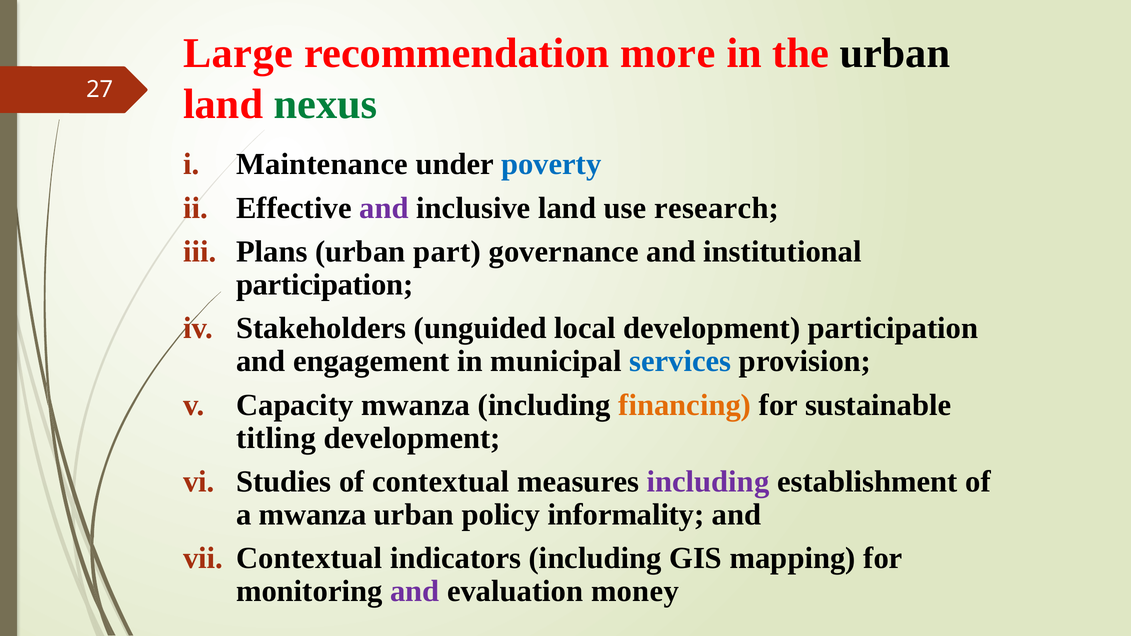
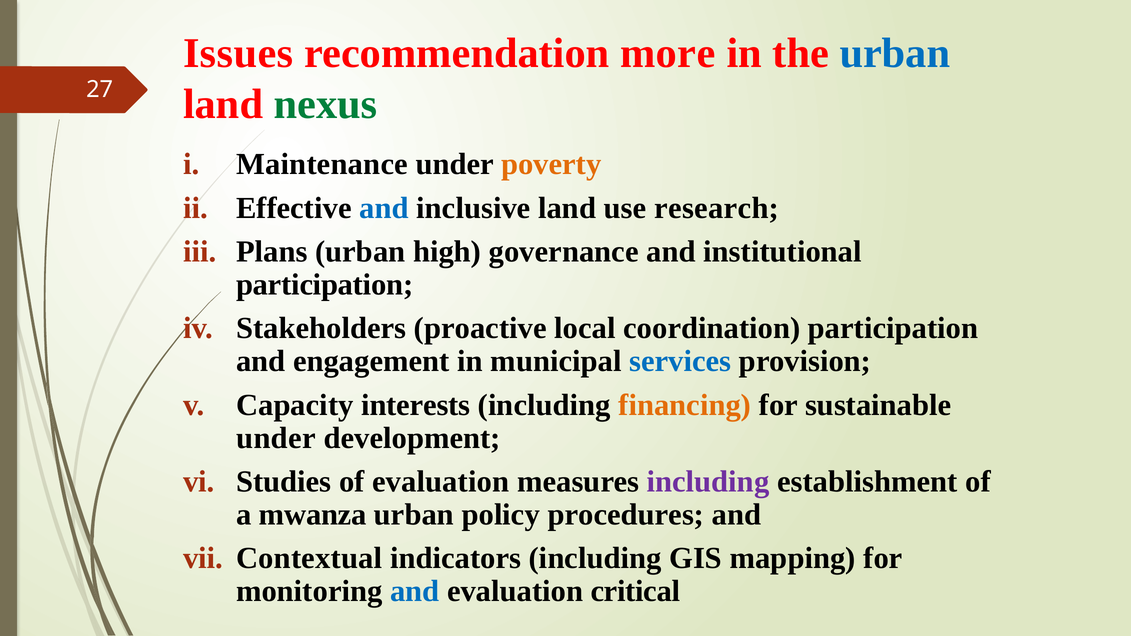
Large: Large -> Issues
urban at (895, 53) colour: black -> blue
poverty colour: blue -> orange
and at (384, 208) colour: purple -> blue
part: part -> high
unguided: unguided -> proactive
local development: development -> coordination
Capacity mwanza: mwanza -> interests
titling at (276, 438): titling -> under
of contextual: contextual -> evaluation
informality: informality -> procedures
and at (415, 592) colour: purple -> blue
money: money -> critical
